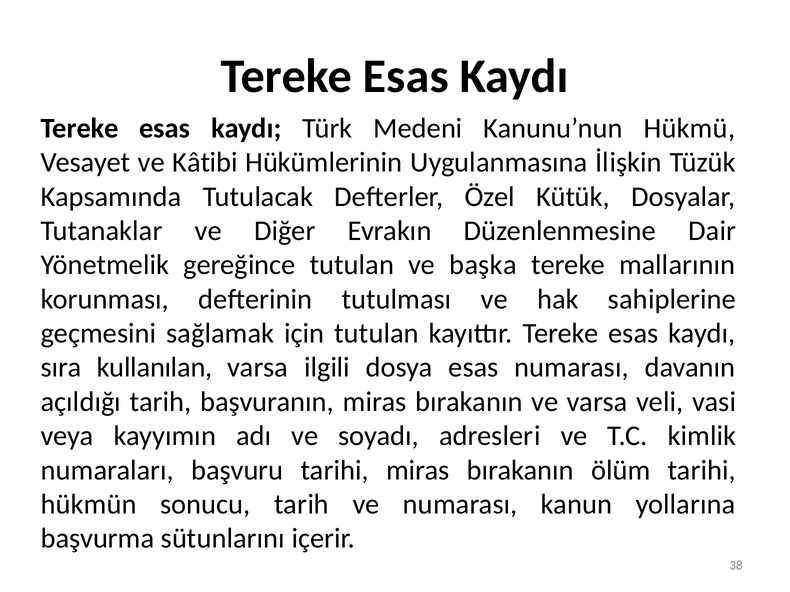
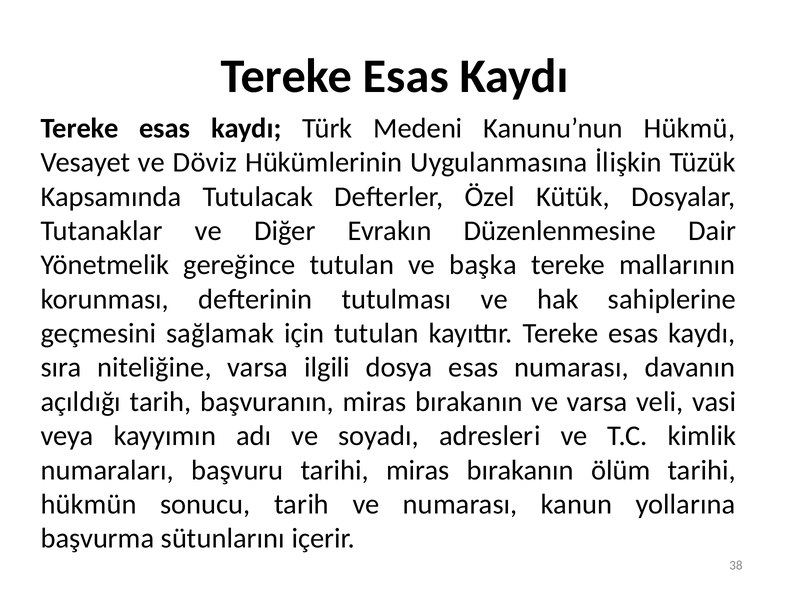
Kâtibi: Kâtibi -> Döviz
kullanılan: kullanılan -> niteliğine
